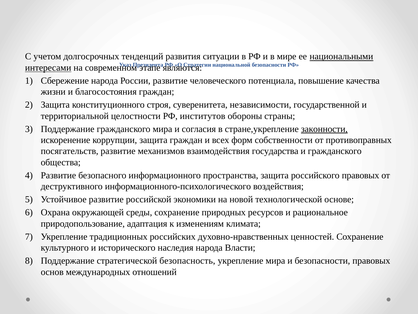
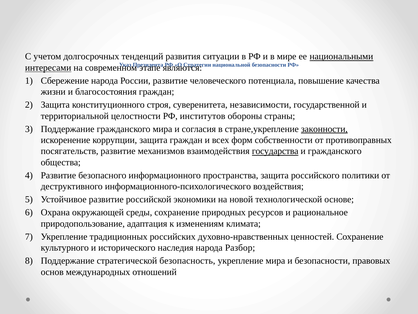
государства underline: none -> present
российского правовых: правовых -> политики
Власти: Власти -> Разбор
